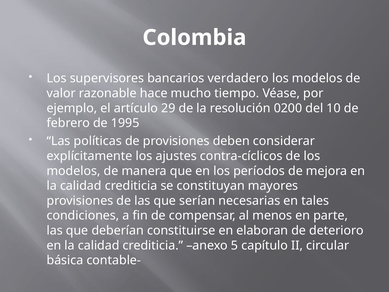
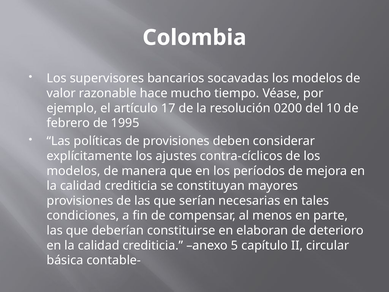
verdadero: verdadero -> socavadas
29: 29 -> 17
